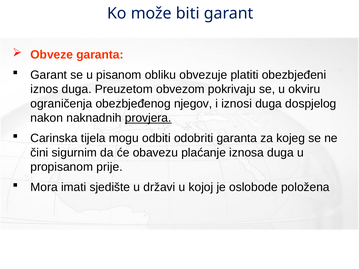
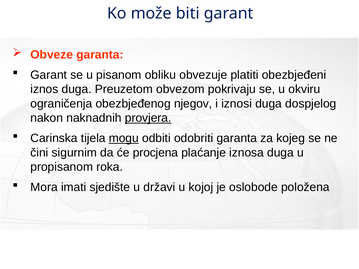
mogu underline: none -> present
obavezu: obavezu -> procjena
prije: prije -> roka
